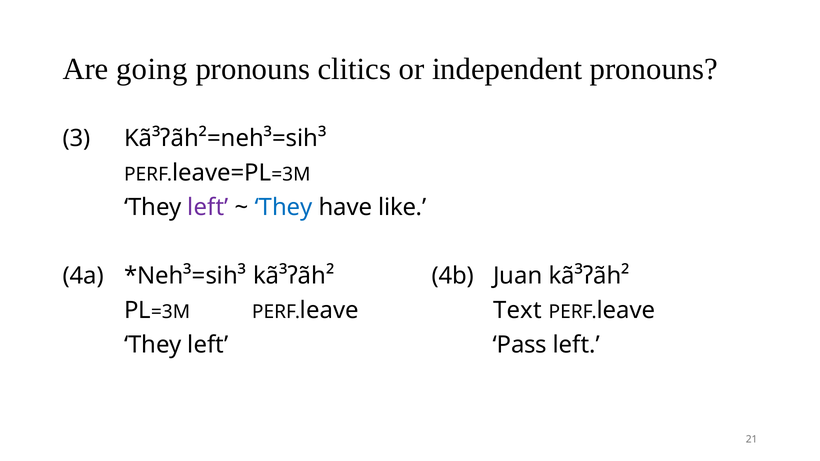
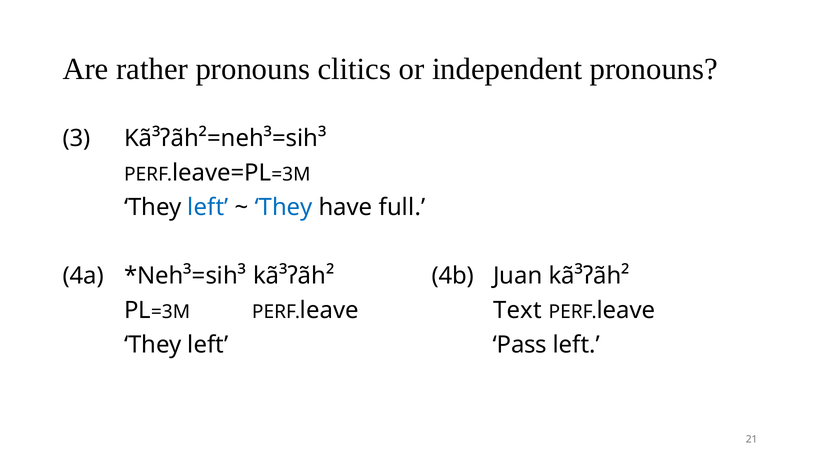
going: going -> rather
left at (208, 207) colour: purple -> blue
like: like -> full
